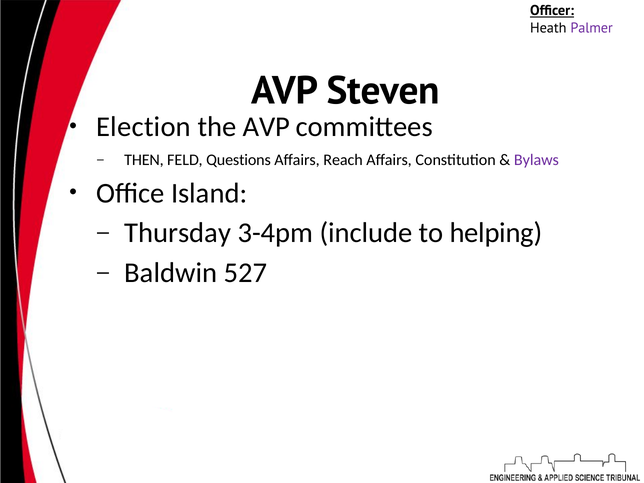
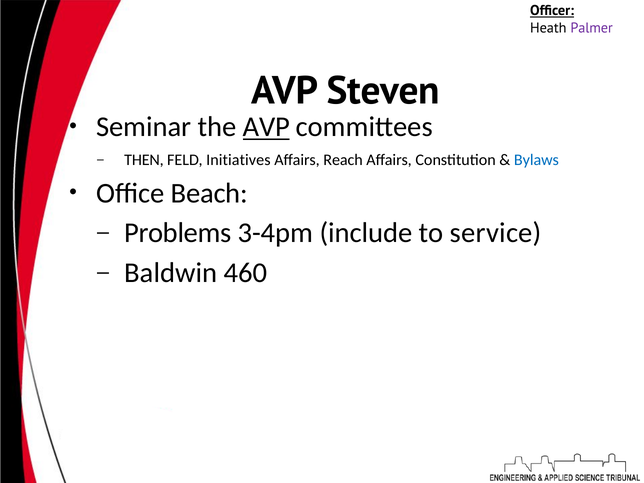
Election: Election -> Seminar
AVP at (266, 127) underline: none -> present
Questions: Questions -> Initiatives
Bylaws colour: purple -> blue
Island: Island -> Beach
Thursday: Thursday -> Problems
helping: helping -> service
527: 527 -> 460
